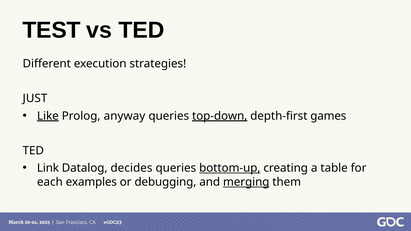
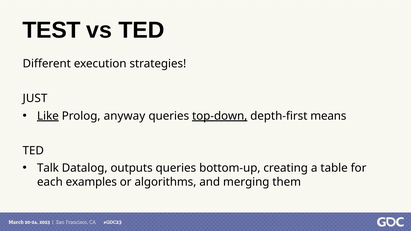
games: games -> means
Link: Link -> Talk
decides: decides -> outputs
bottom-up underline: present -> none
debugging: debugging -> algorithms
merging underline: present -> none
